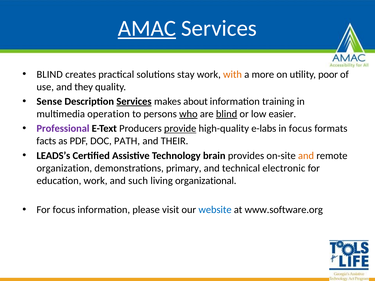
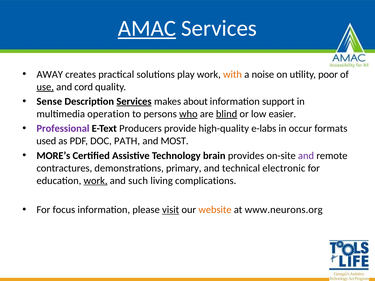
BLIND at (50, 74): BLIND -> AWAY
stay: stay -> play
more: more -> noise
use underline: none -> present
they: they -> cord
training: training -> support
provide underline: present -> none
in focus: focus -> occur
facts: facts -> used
THEIR: THEIR -> MOST
LEADS’s: LEADS’s -> MORE’s
and at (306, 156) colour: orange -> purple
organization: organization -> contractures
work at (96, 181) underline: none -> present
organizational: organizational -> complications
visit underline: none -> present
website colour: blue -> orange
www.software.org: www.software.org -> www.neurons.org
